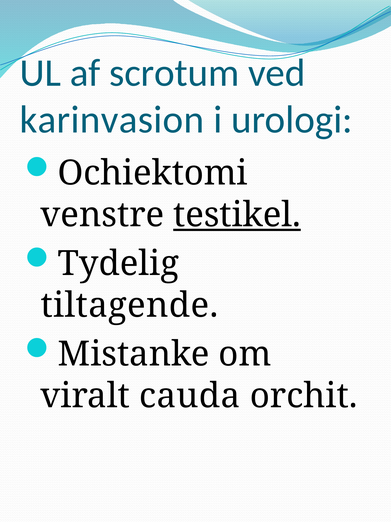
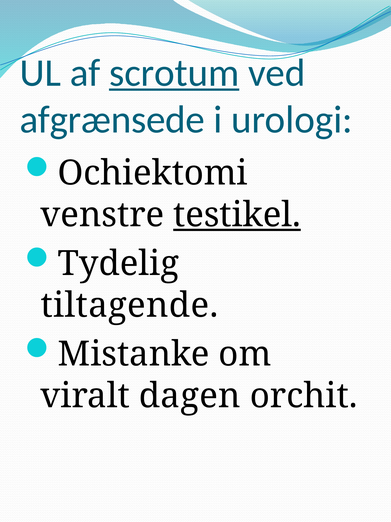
scrotum underline: none -> present
karinvasion: karinvasion -> afgrænsede
cauda: cauda -> dagen
